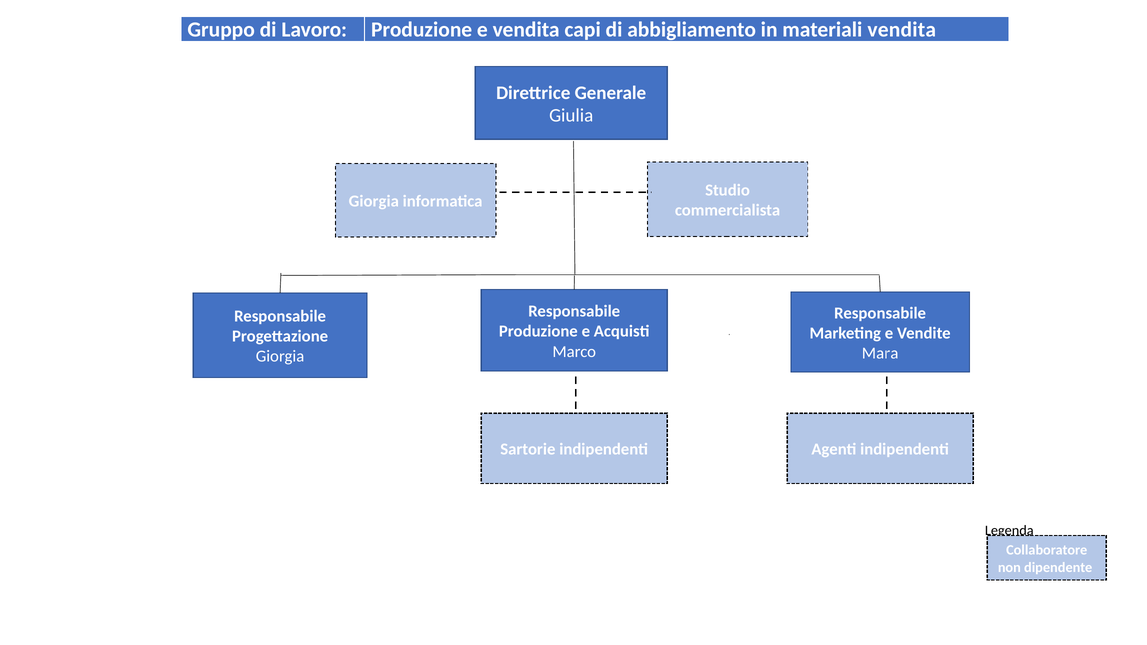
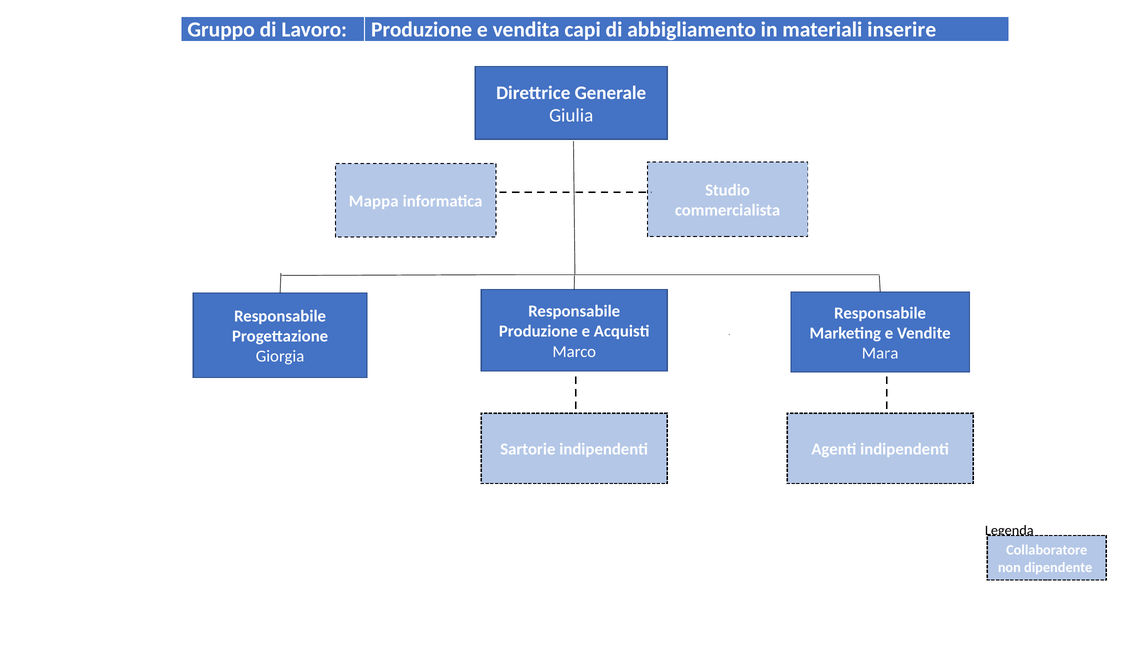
materiali vendita: vendita -> inserire
Giorgia at (374, 201): Giorgia -> Mappa
